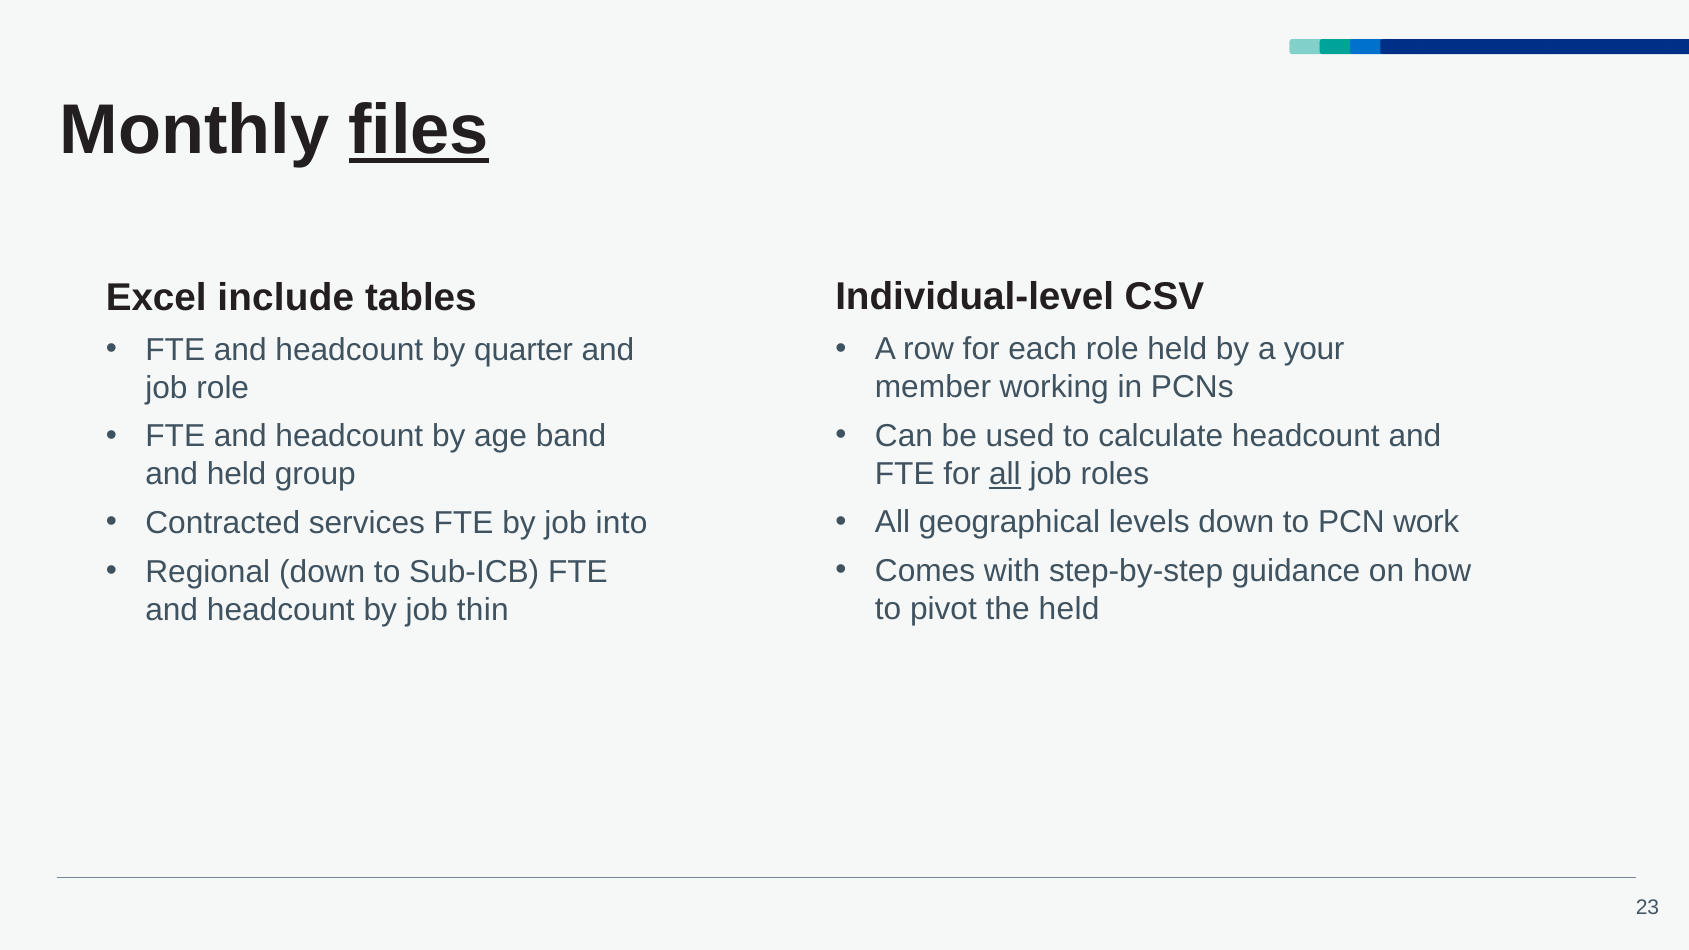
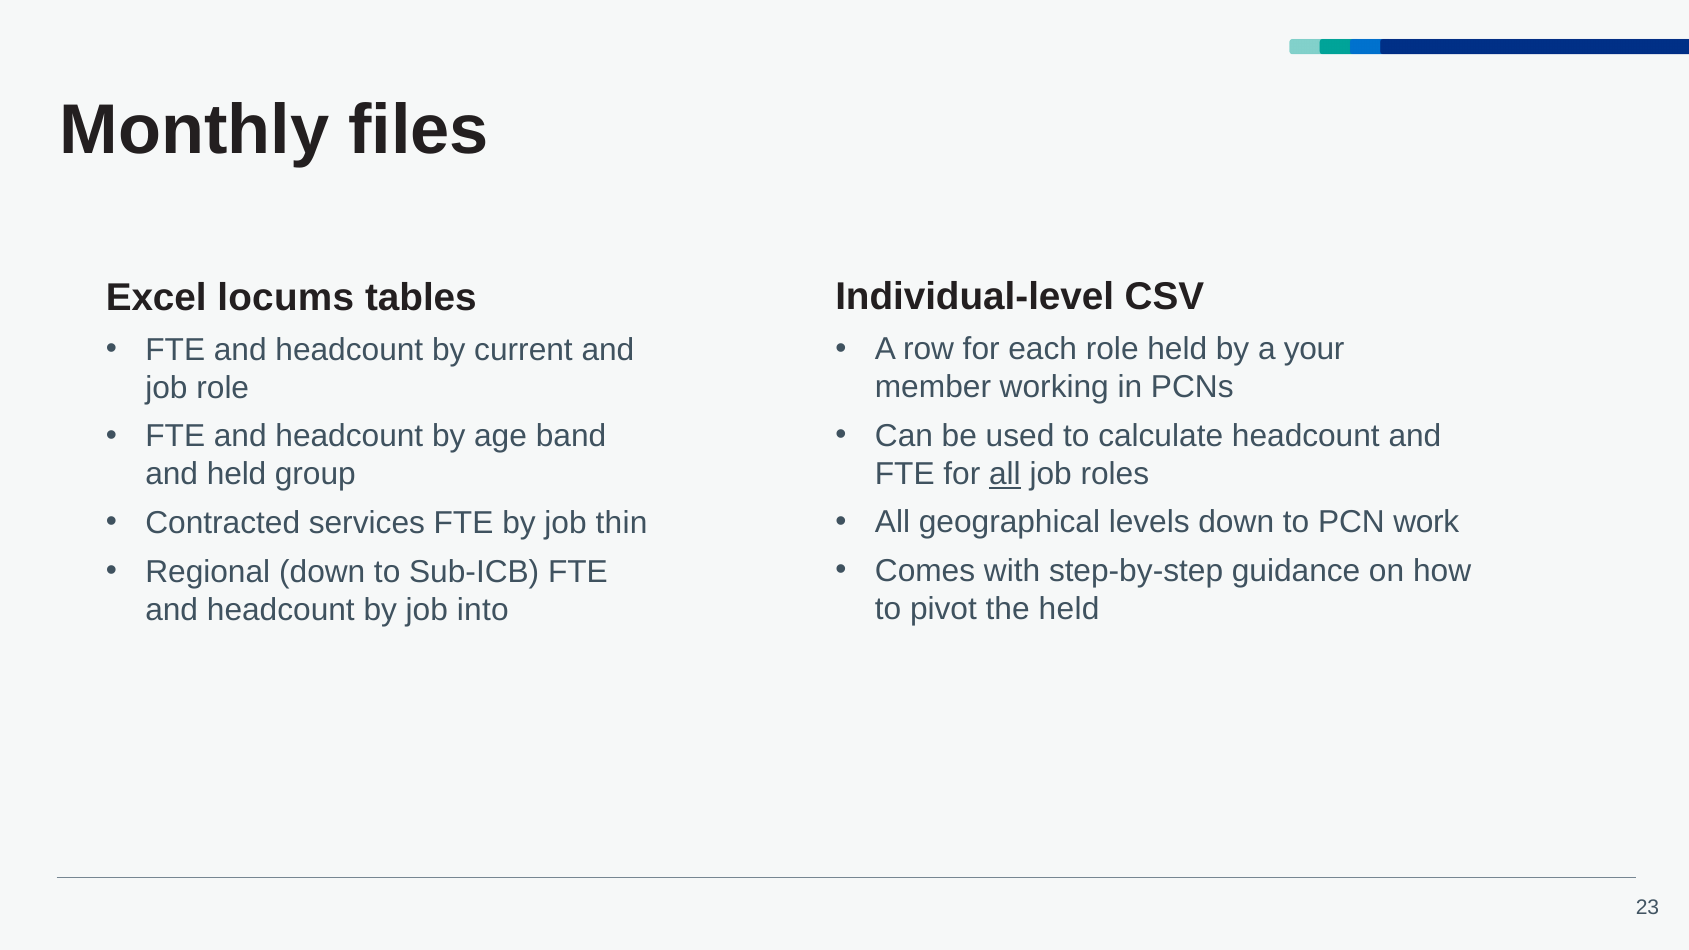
files underline: present -> none
include: include -> locums
quarter: quarter -> current
into: into -> thin
thin: thin -> into
